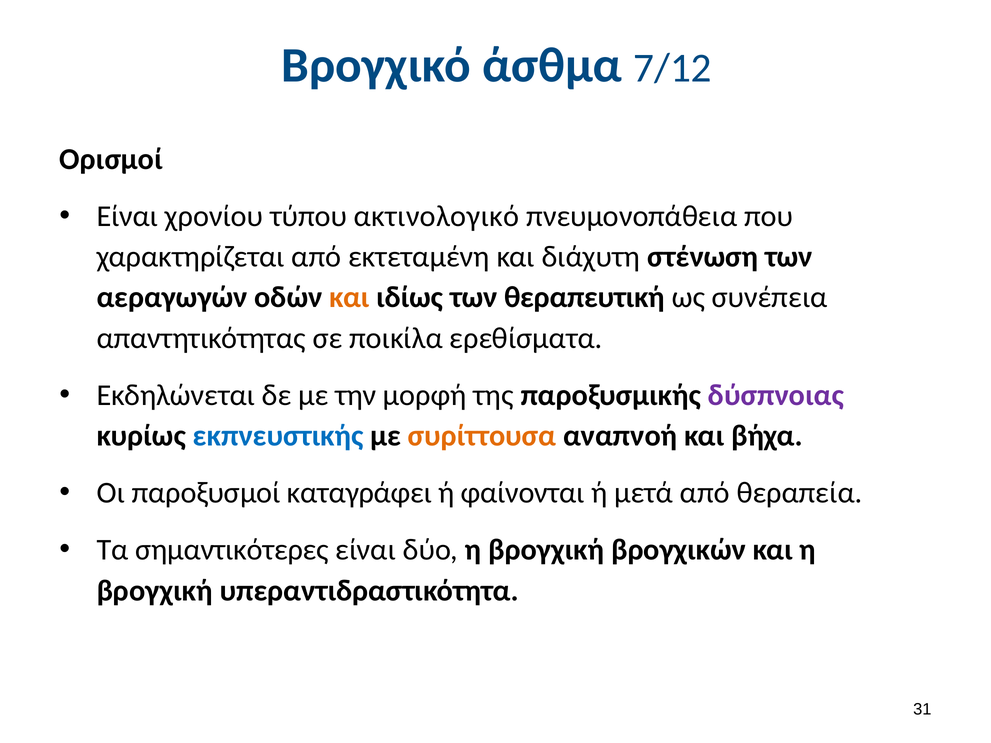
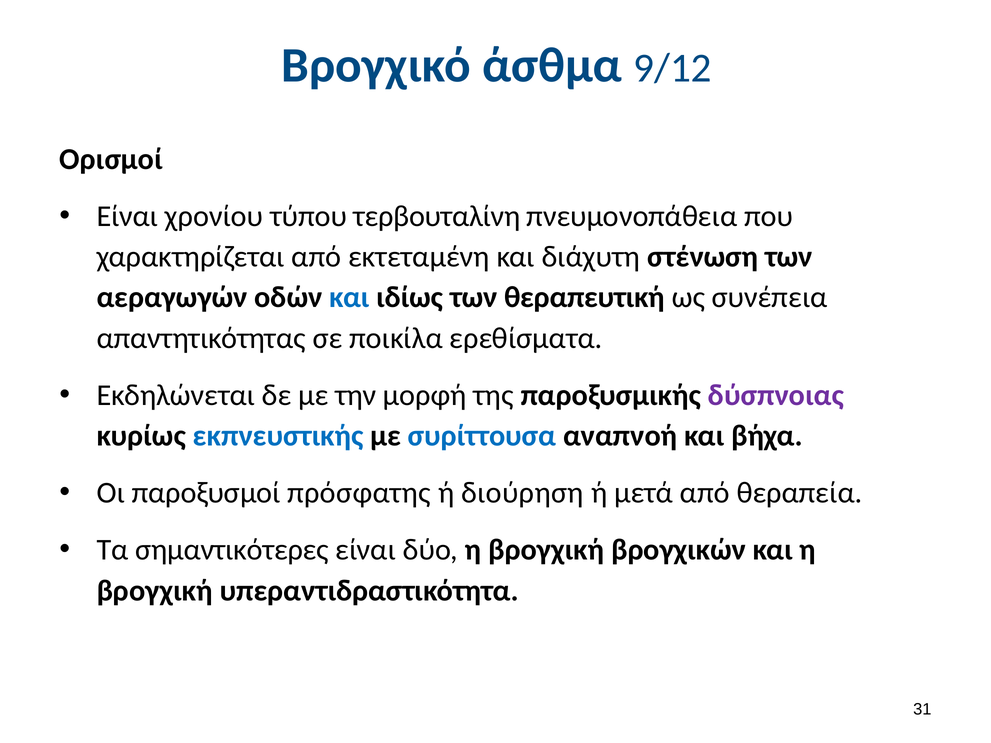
7/12: 7/12 -> 9/12
ακτινολογικό: ακτινολογικό -> τερβουταλίνη
και at (349, 298) colour: orange -> blue
συρίττουσα colour: orange -> blue
καταγράφει: καταγράφει -> πρόσφατης
φαίνονται: φαίνονται -> διούρηση
